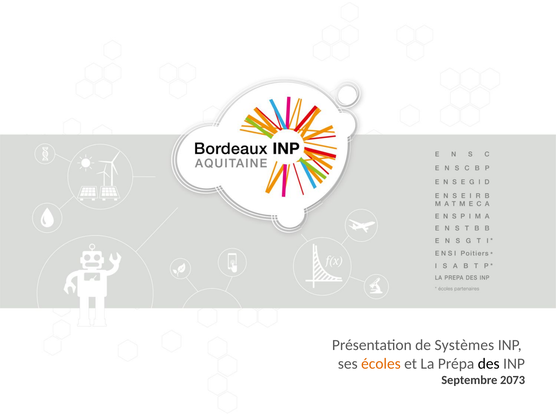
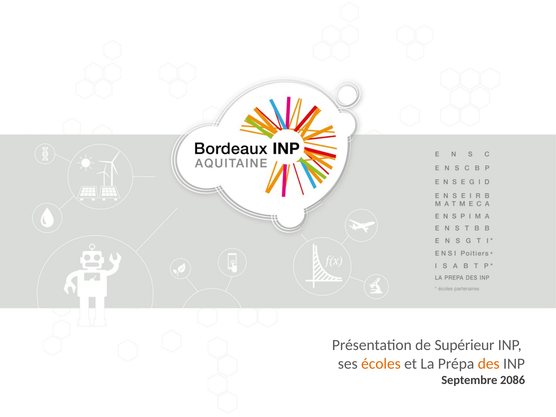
Systèmes: Systèmes -> Supérieur
des colour: black -> orange
2073: 2073 -> 2086
